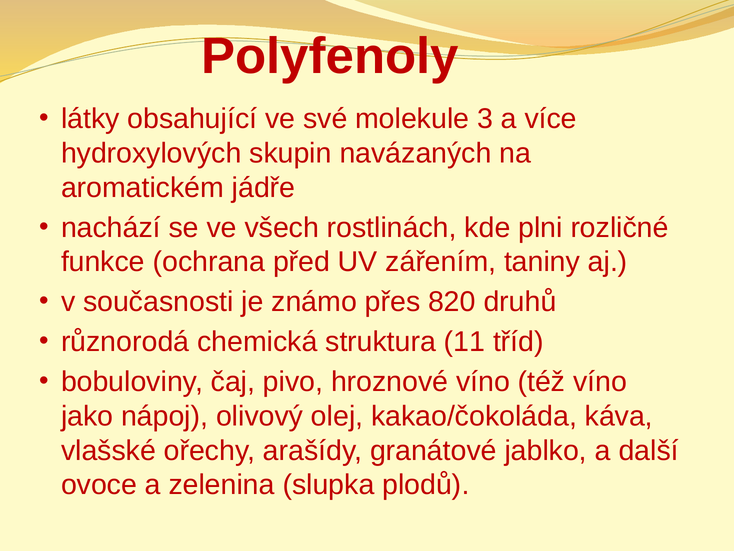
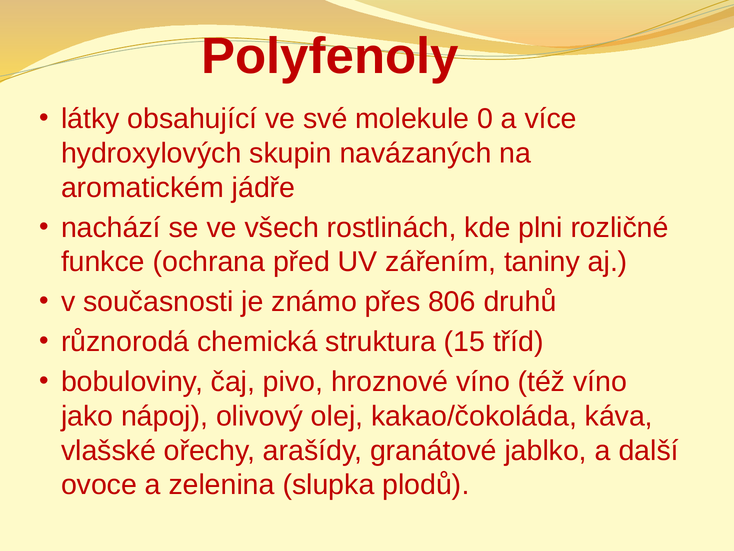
3: 3 -> 0
820: 820 -> 806
11: 11 -> 15
